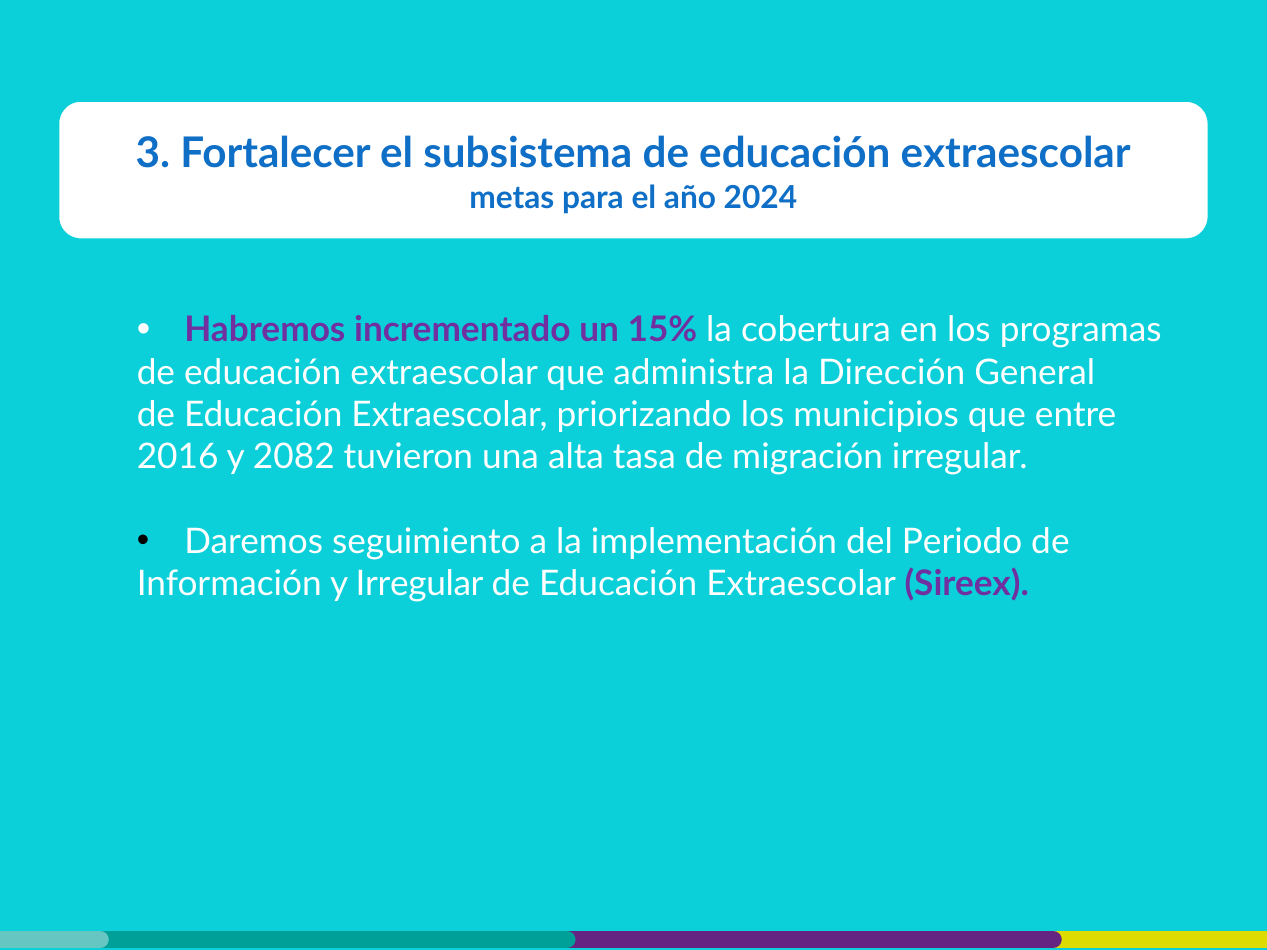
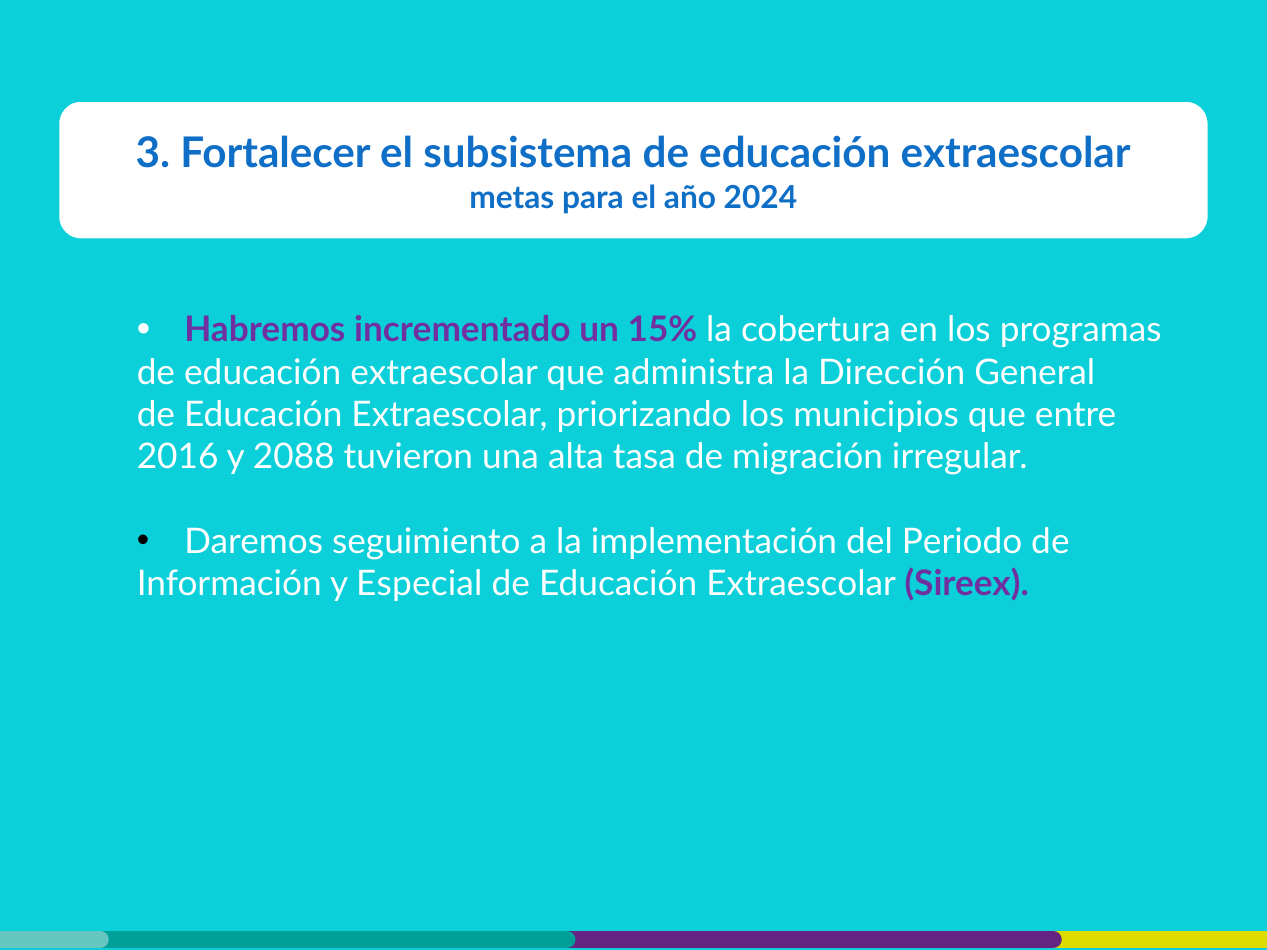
2082: 2082 -> 2088
y Irregular: Irregular -> Especial
